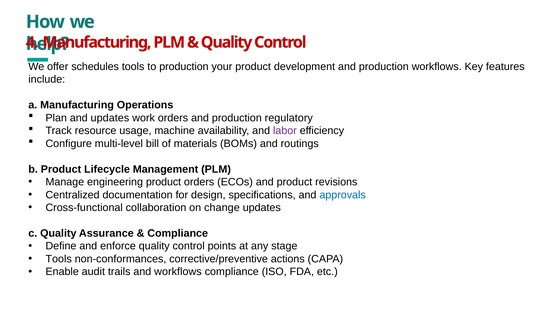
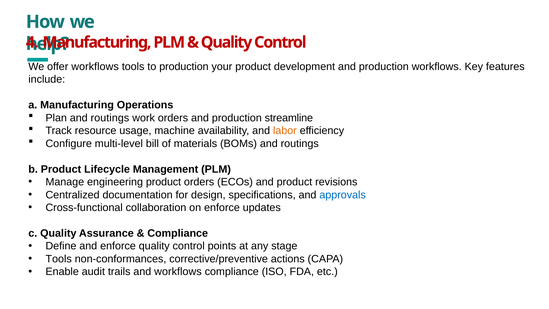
offer schedules: schedules -> workflows
Plan and updates: updates -> routings
regulatory: regulatory -> streamline
labor colour: purple -> orange
on change: change -> enforce
